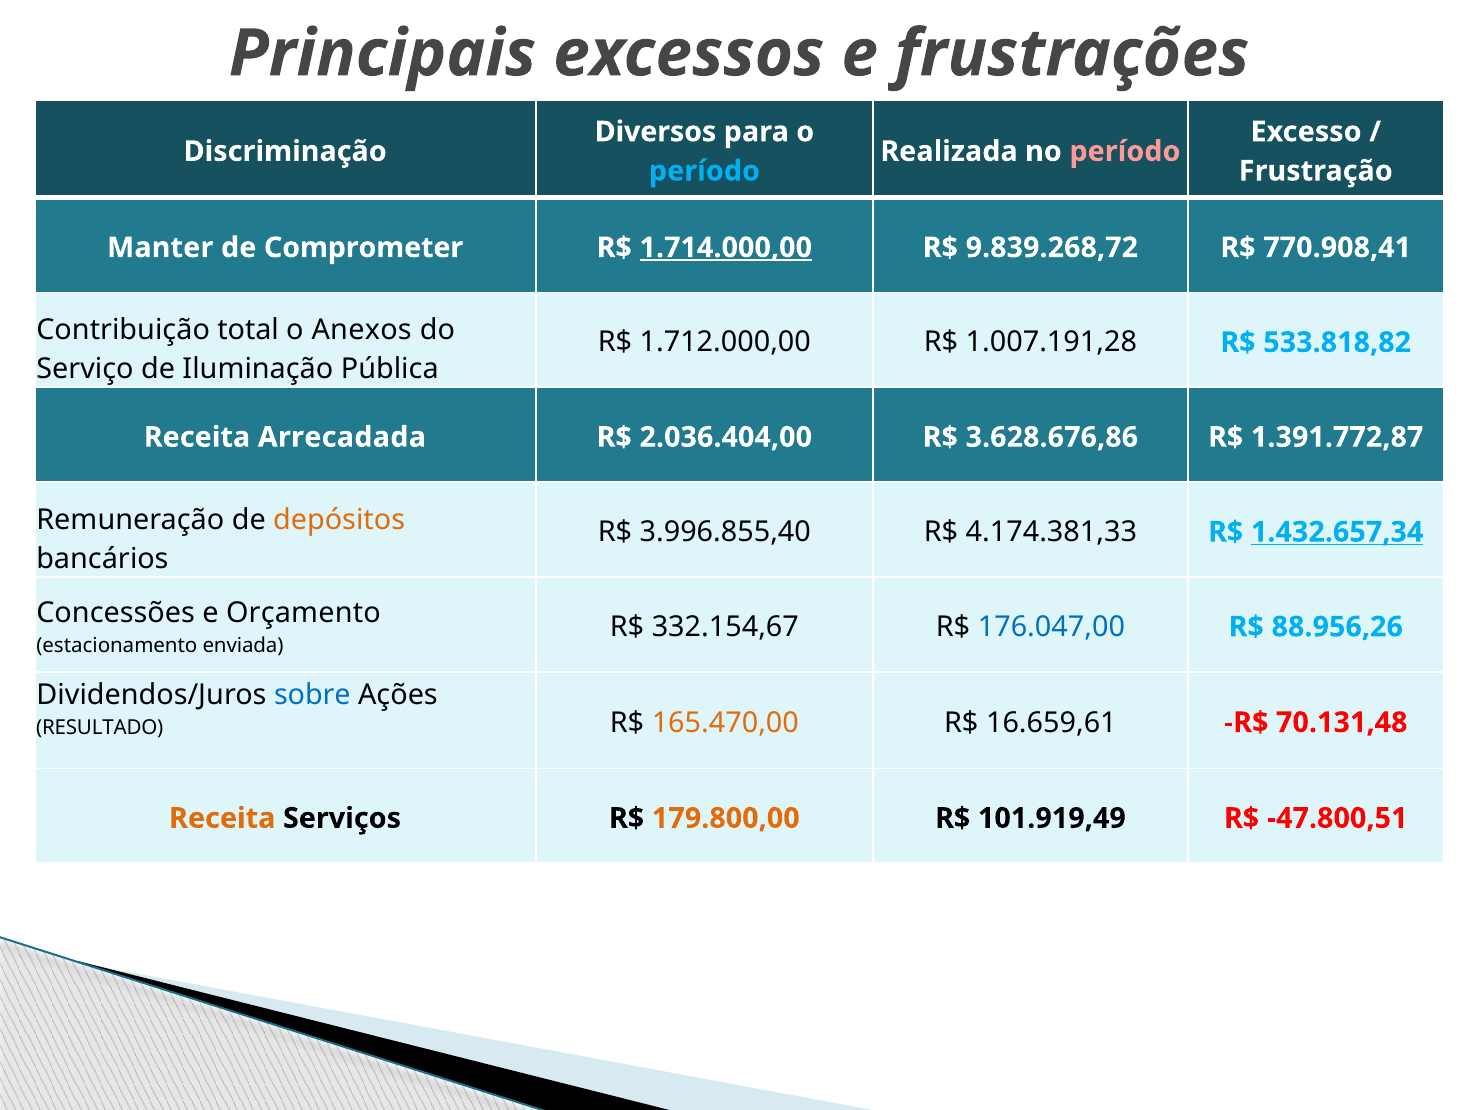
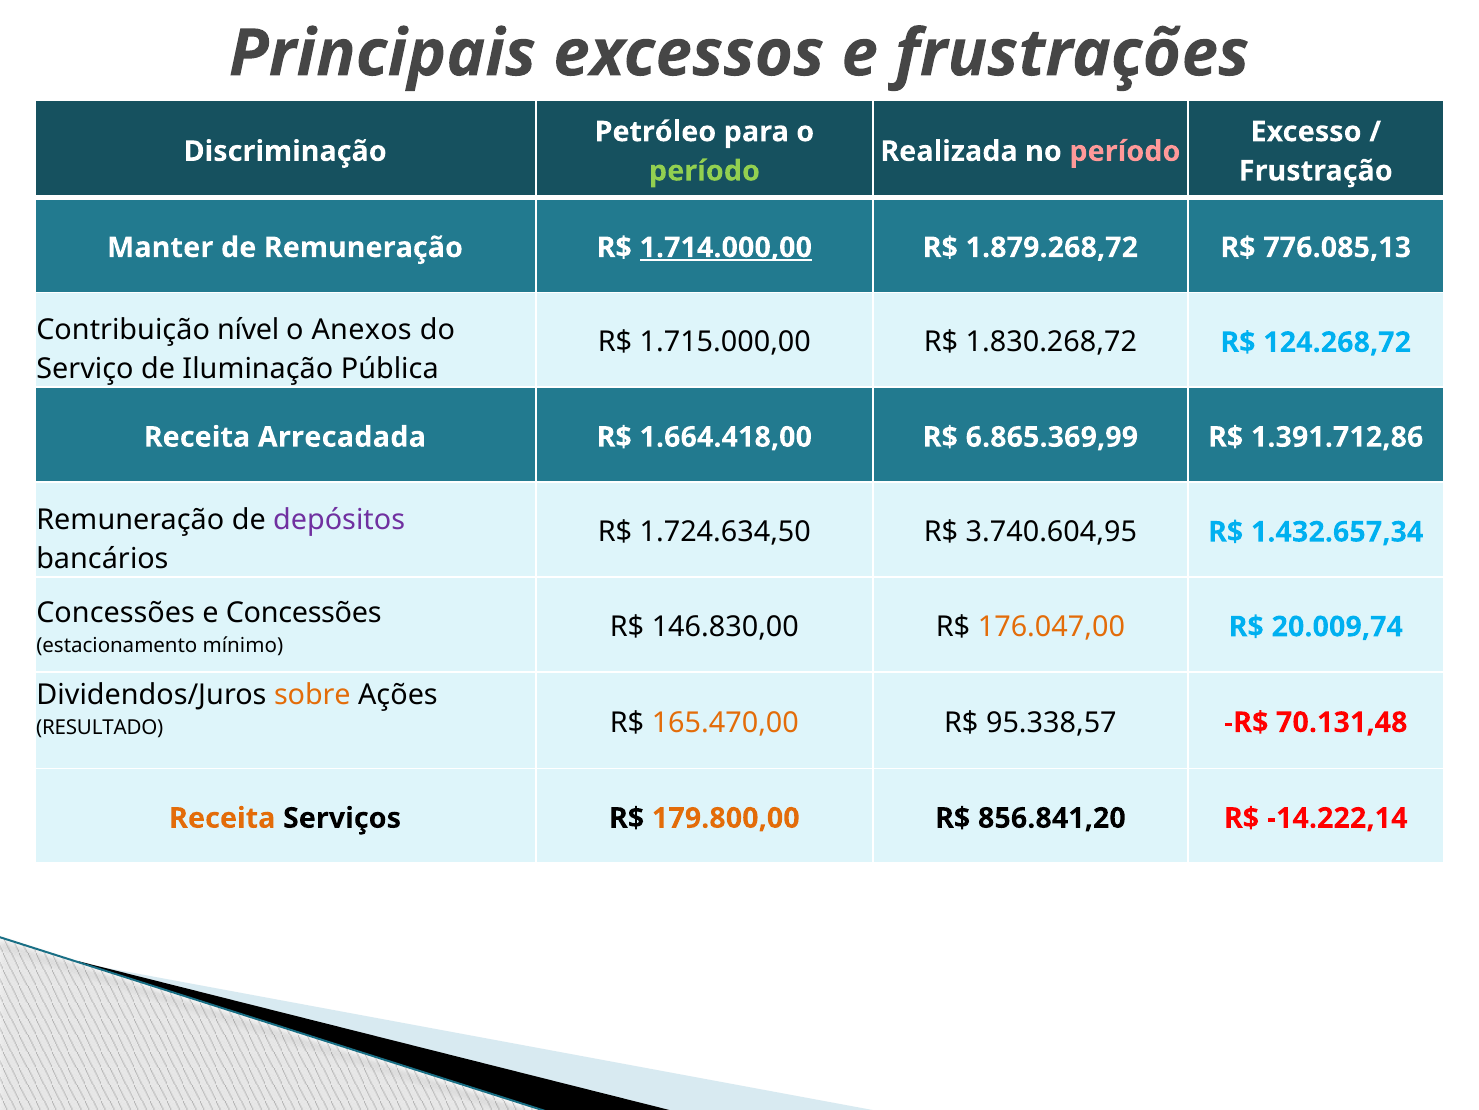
Diversos: Diversos -> Petróleo
período at (704, 171) colour: light blue -> light green
de Comprometer: Comprometer -> Remuneração
9.839.268,72: 9.839.268,72 -> 1.879.268,72
770.908,41: 770.908,41 -> 776.085,13
total: total -> nível
1.712.000,00: 1.712.000,00 -> 1.715.000,00
1.007.191,28: 1.007.191,28 -> 1.830.268,72
533.818,82: 533.818,82 -> 124.268,72
2.036.404,00: 2.036.404,00 -> 1.664.418,00
3.628.676,86: 3.628.676,86 -> 6.865.369,99
1.391.772,87: 1.391.772,87 -> 1.391.712,86
depósitos colour: orange -> purple
3.996.855,40: 3.996.855,40 -> 1.724.634,50
4.174.381,33: 4.174.381,33 -> 3.740.604,95
1.432.657,34 underline: present -> none
e Orçamento: Orçamento -> Concessões
332.154,67: 332.154,67 -> 146.830,00
176.047,00 colour: blue -> orange
88.956,26: 88.956,26 -> 20.009,74
enviada: enviada -> mínimo
sobre colour: blue -> orange
16.659,61: 16.659,61 -> 95.338,57
101.919,49: 101.919,49 -> 856.841,20
-47.800,51: -47.800,51 -> -14.222,14
